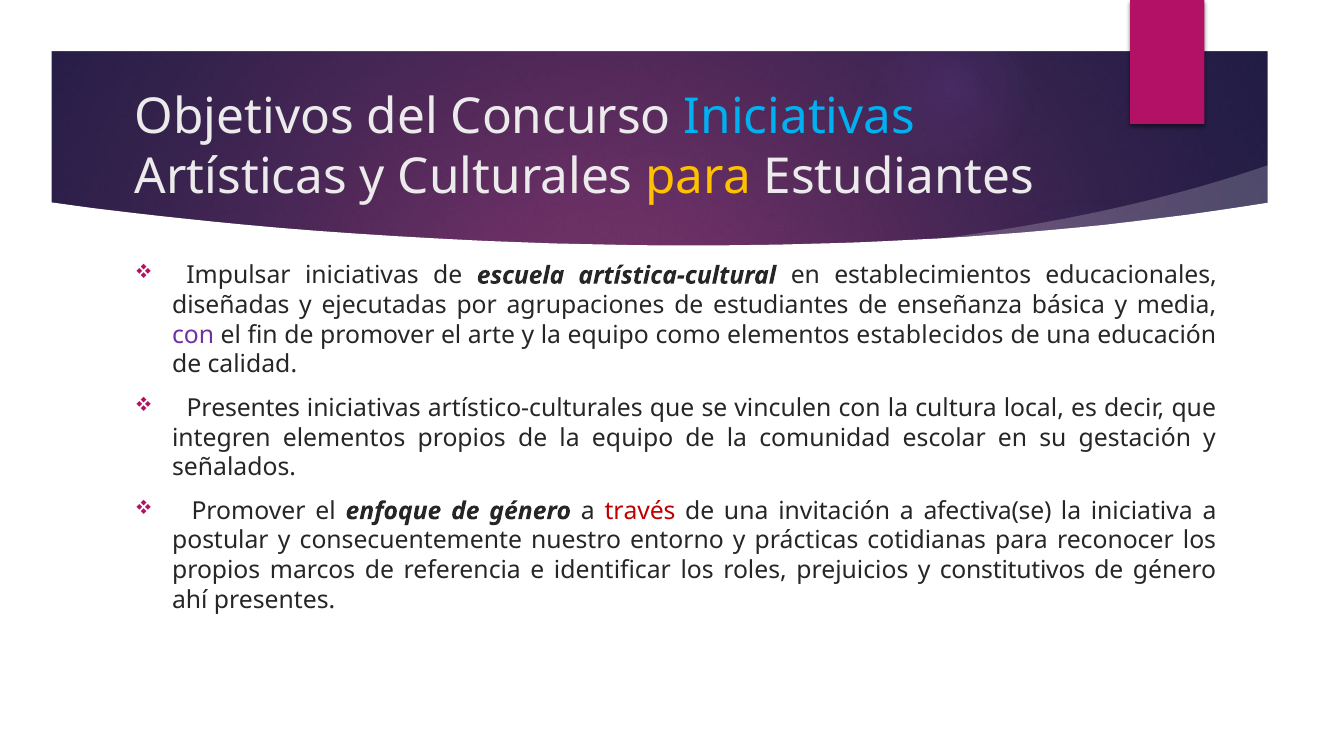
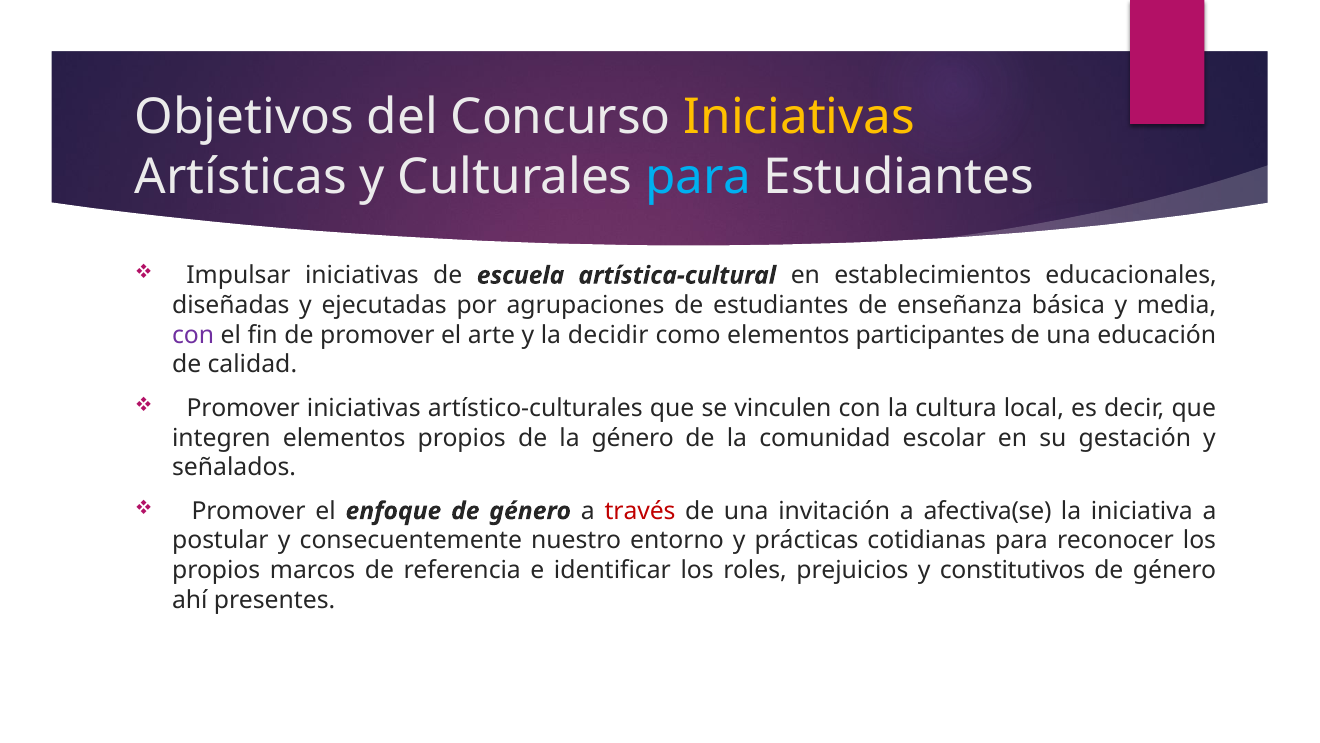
Iniciativas at (800, 117) colour: light blue -> yellow
para at (698, 177) colour: yellow -> light blue
y la equipo: equipo -> decidir
establecidos: establecidos -> participantes
Presentes at (243, 408): Presentes -> Promover
de la equipo: equipo -> género
